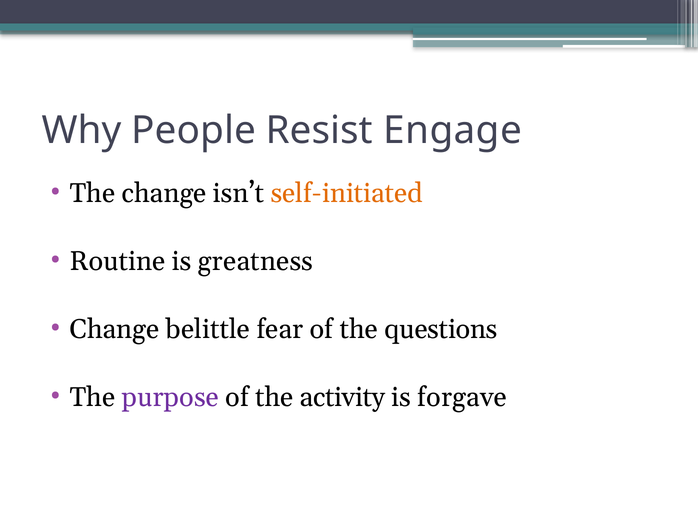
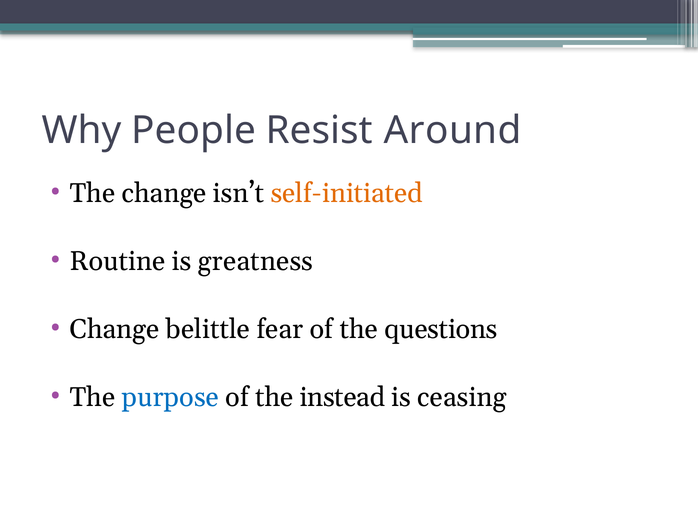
Engage: Engage -> Around
purpose colour: purple -> blue
activity: activity -> instead
forgave: forgave -> ceasing
